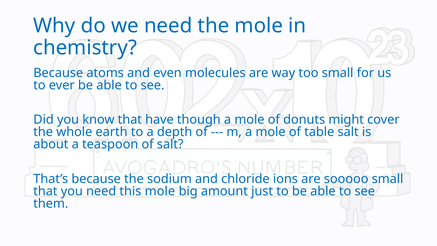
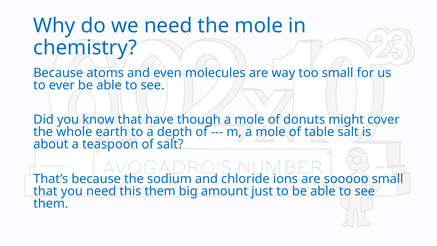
this mole: mole -> them
